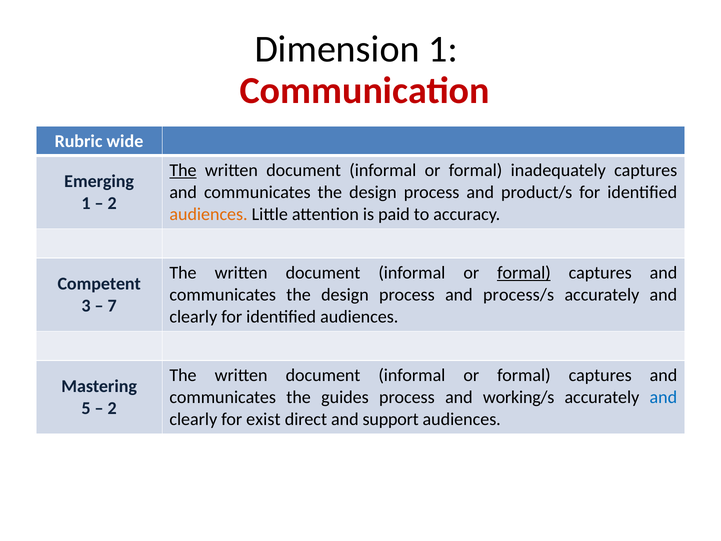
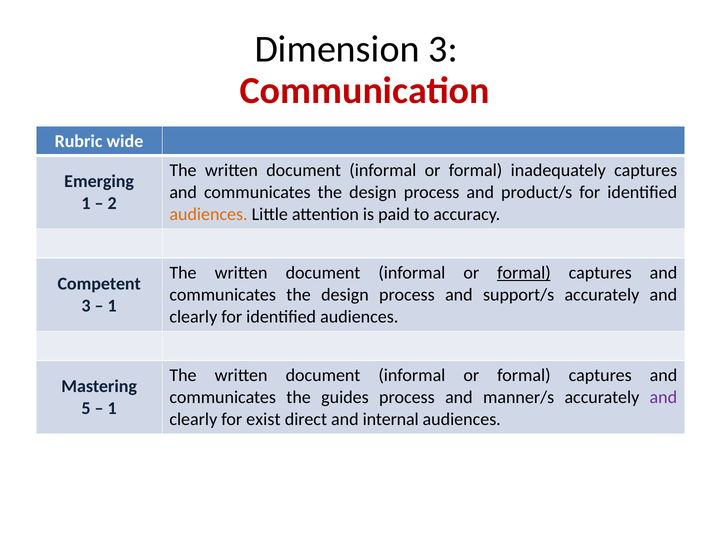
Dimension 1: 1 -> 3
The at (183, 170) underline: present -> none
process/s: process/s -> support/s
7 at (112, 306): 7 -> 1
working/s: working/s -> manner/s
and at (663, 397) colour: blue -> purple
2 at (112, 408): 2 -> 1
support: support -> internal
